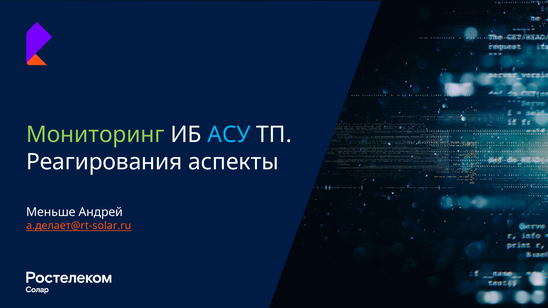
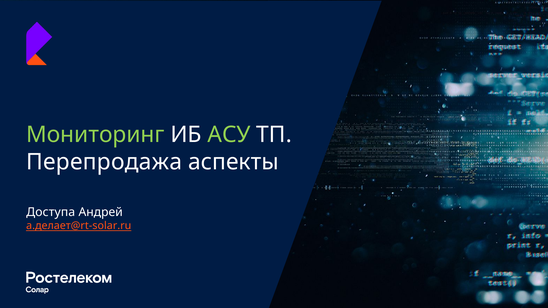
АСУ colour: light blue -> light green
Реагирования: Реагирования -> Перепродажа
Меньше: Меньше -> Доступа
